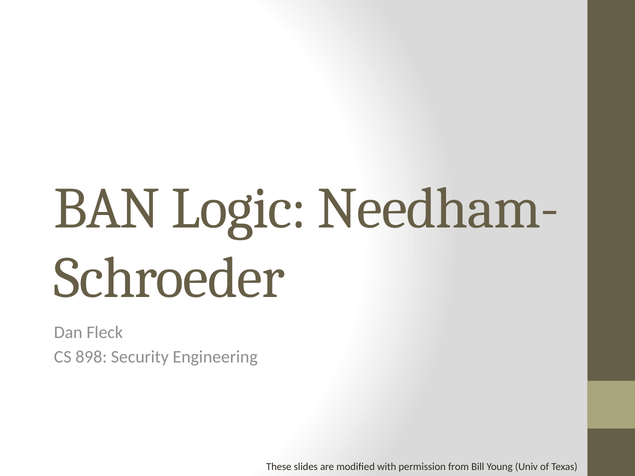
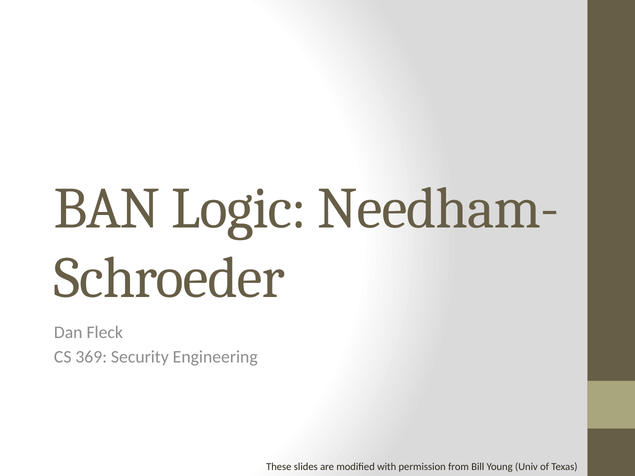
898: 898 -> 369
